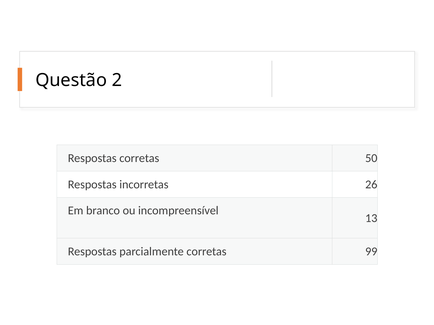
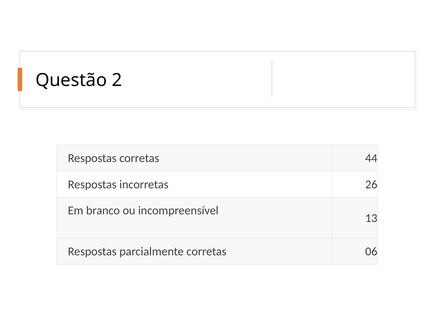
50: 50 -> 44
99: 99 -> 06
